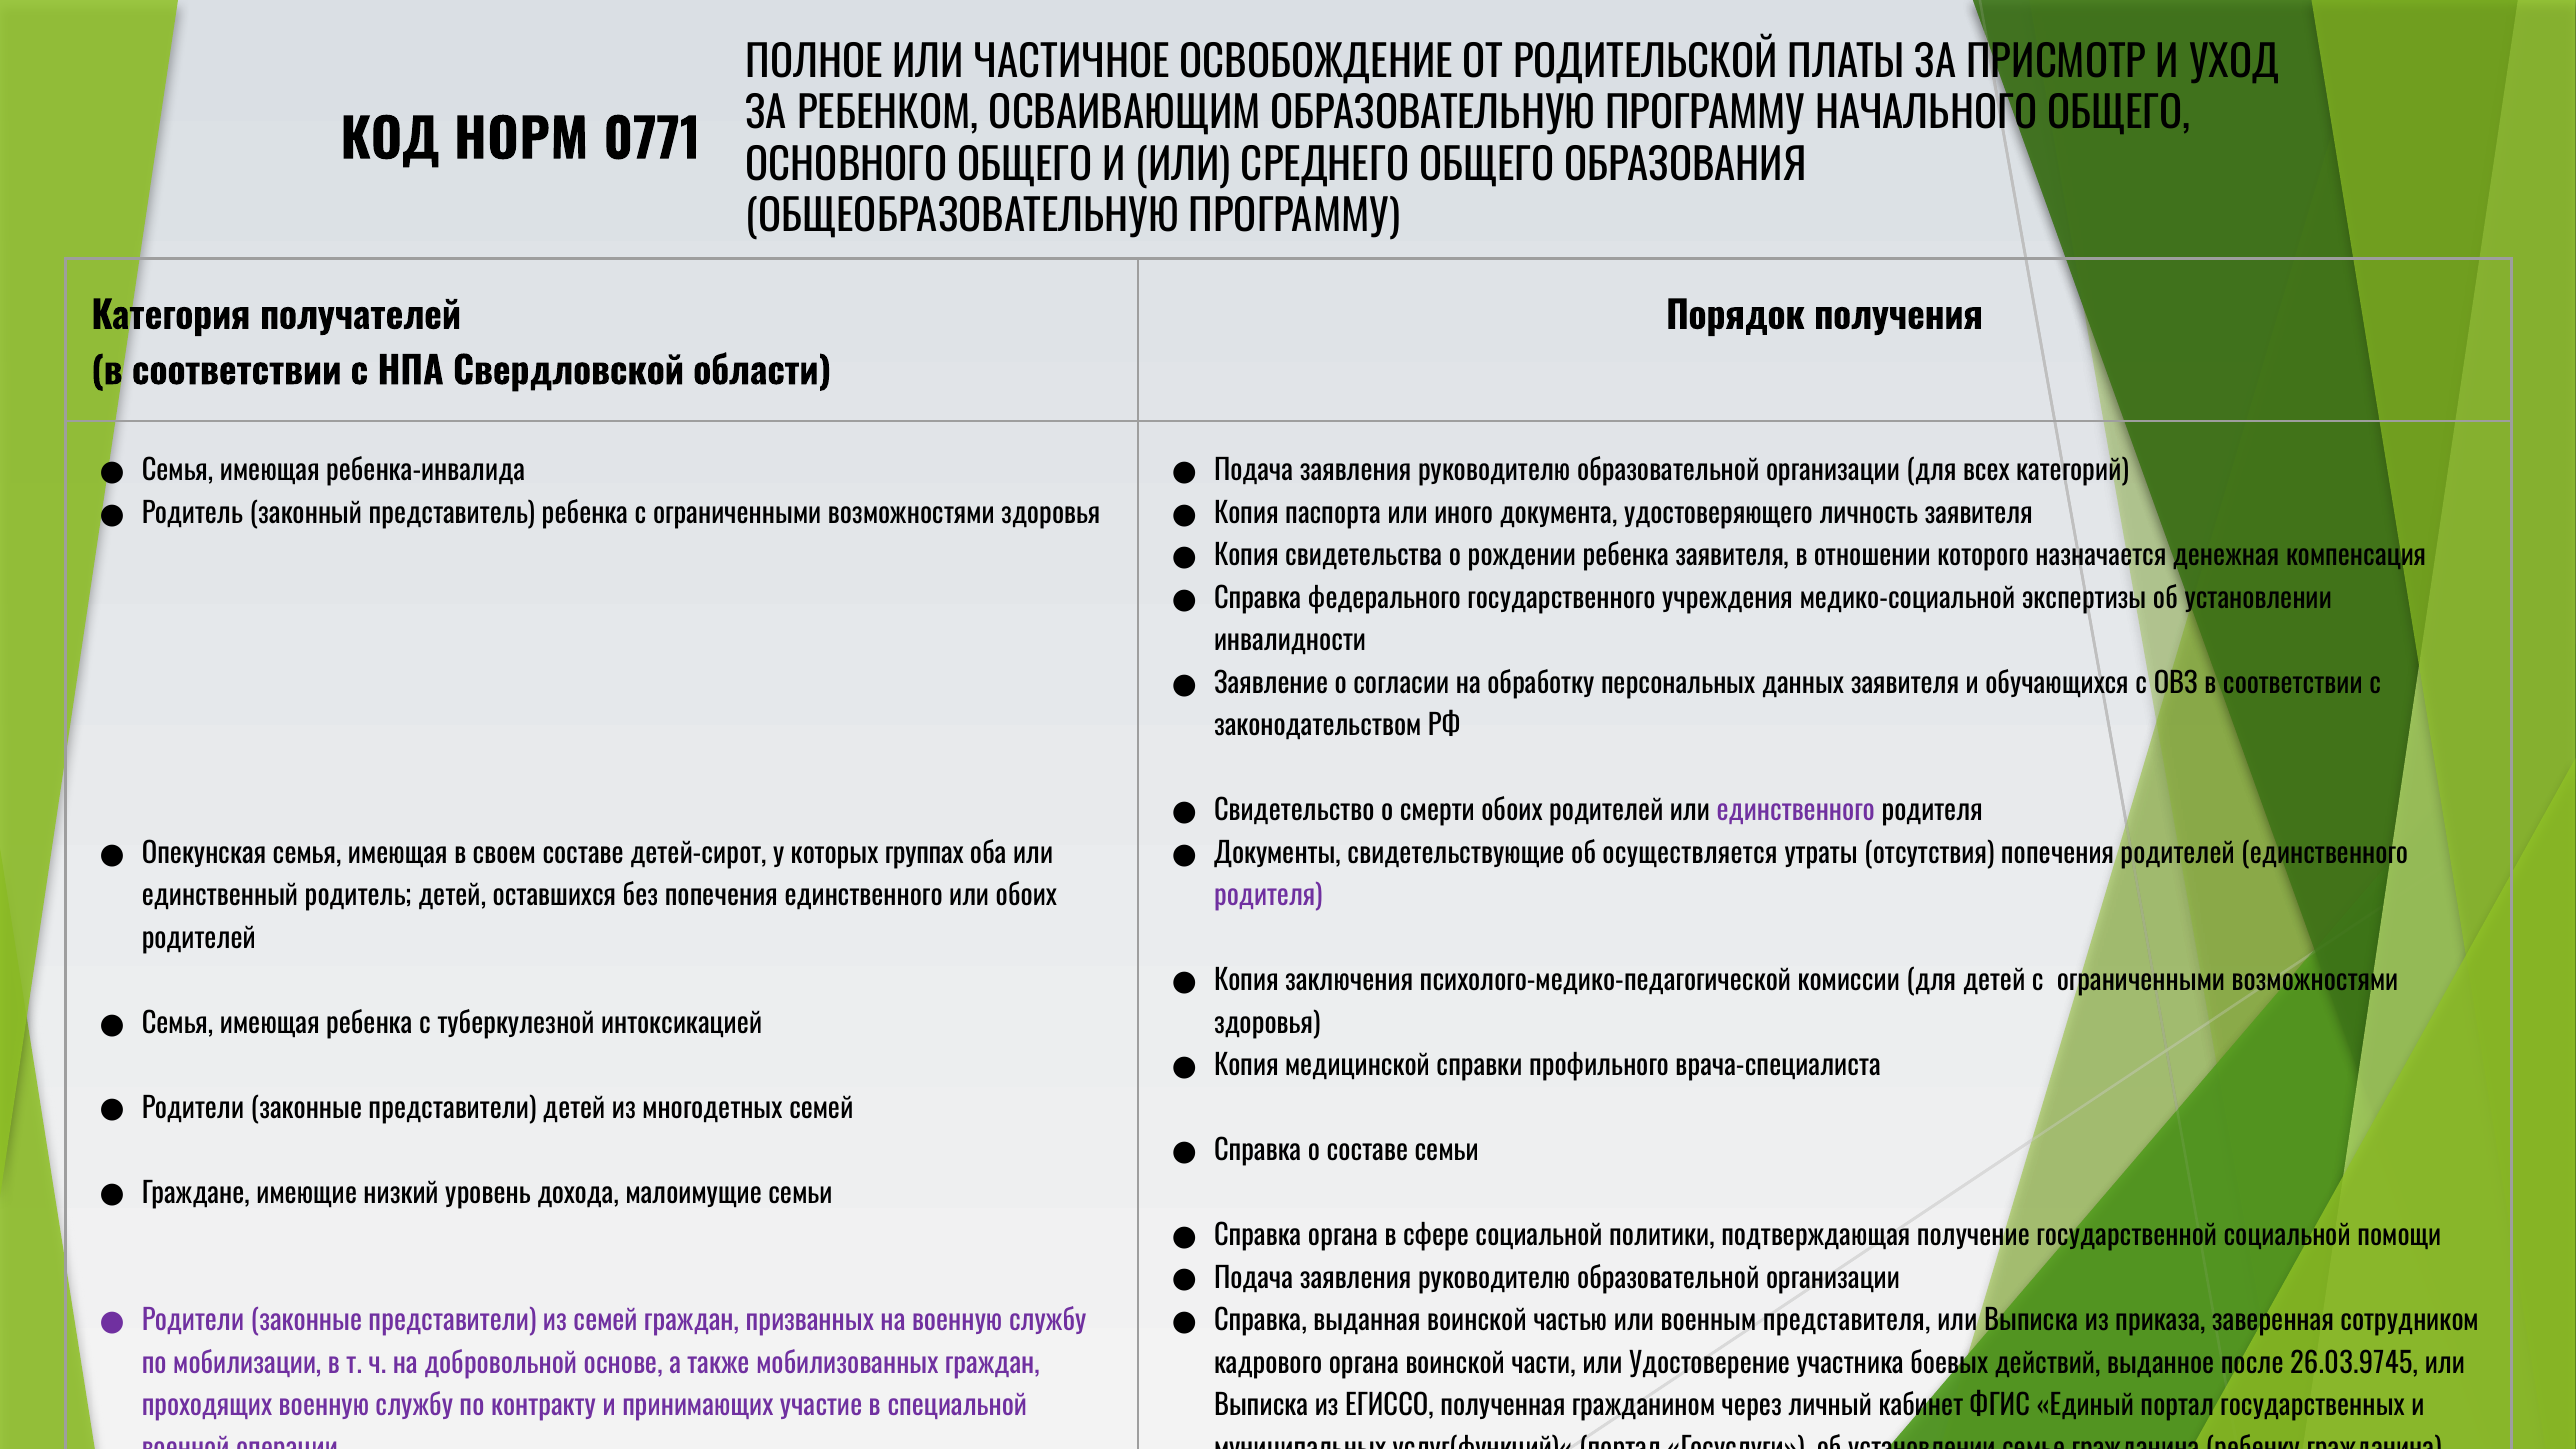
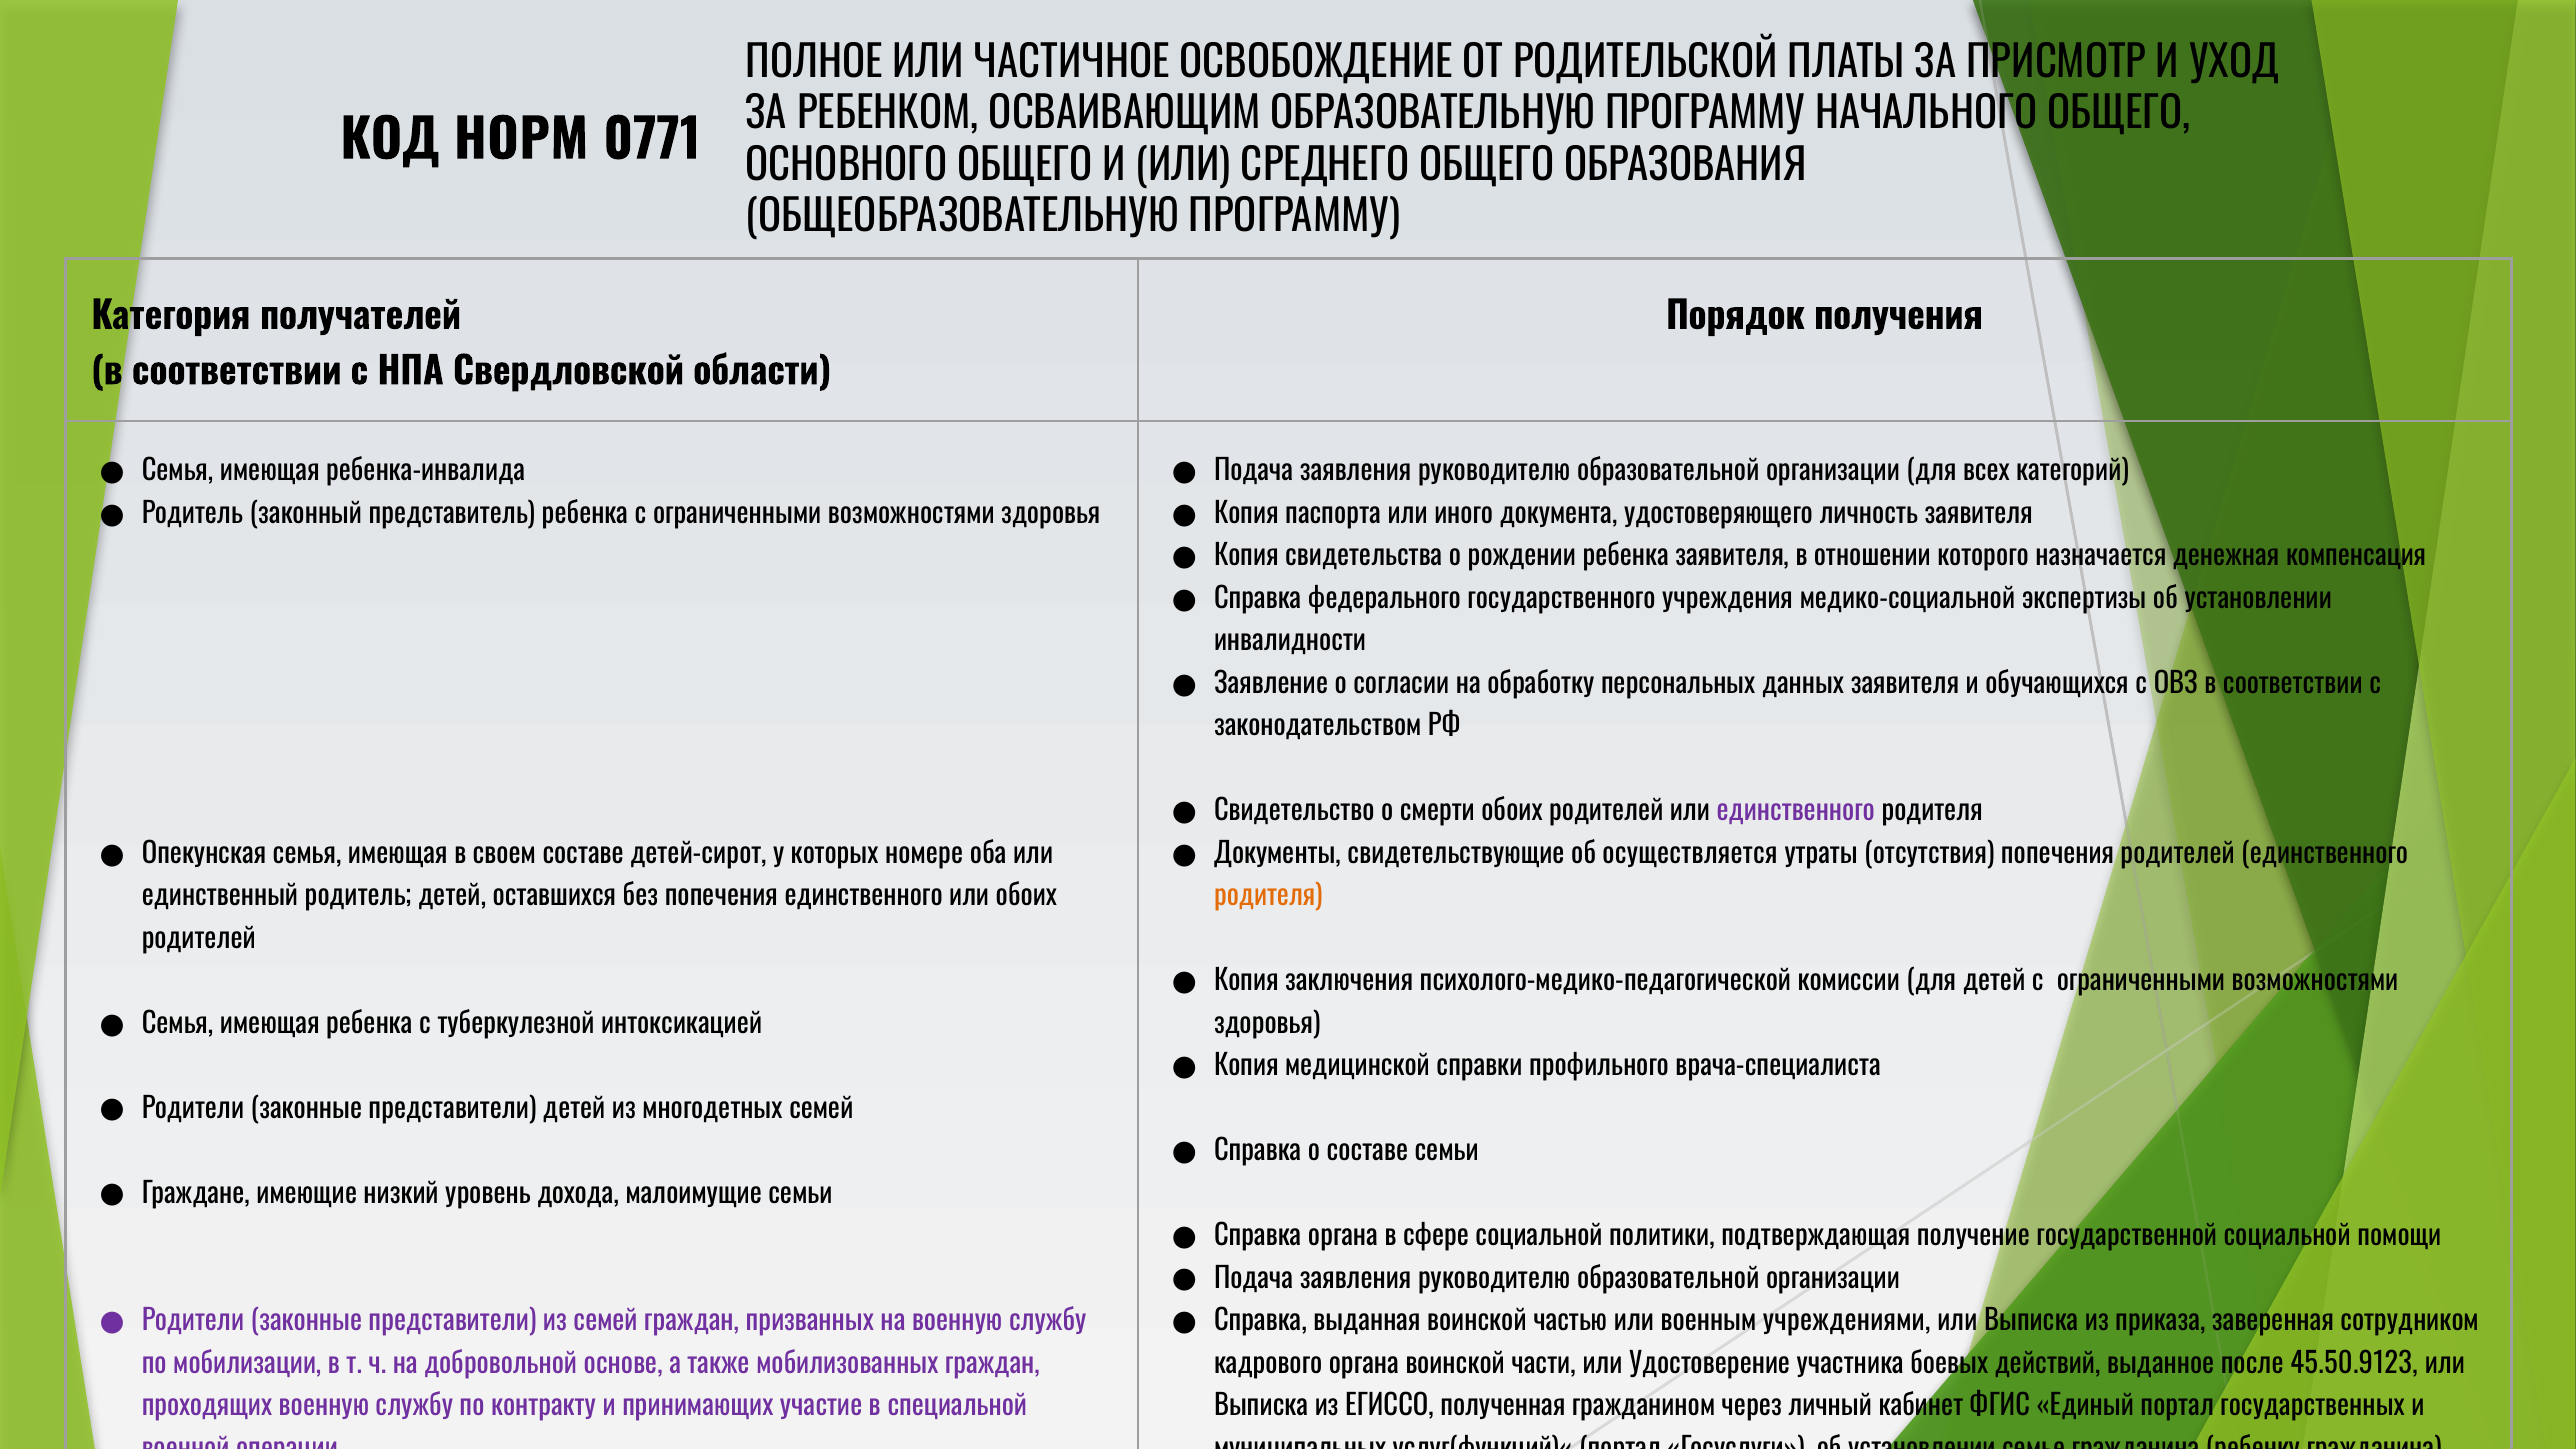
группах: группах -> номере
родителя at (1268, 896) colour: purple -> orange
представителя: представителя -> учреждениями
26.03.9745: 26.03.9745 -> 45.50.9123
